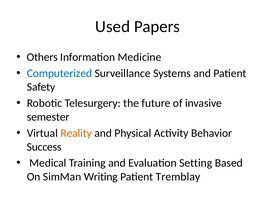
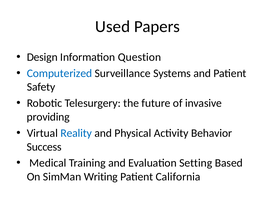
Others: Others -> Design
Medicine: Medicine -> Question
semester: semester -> providing
Reality colour: orange -> blue
Tremblay: Tremblay -> California
